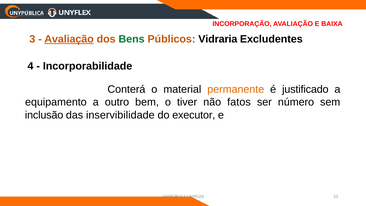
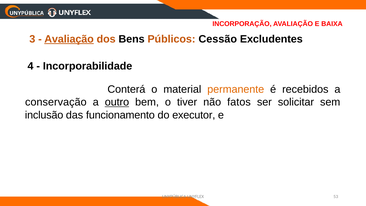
Bens colour: green -> black
Vidraria: Vidraria -> Cessão
justificado: justificado -> recebidos
equipamento: equipamento -> conservação
outro underline: none -> present
número: número -> solicitar
inservibilidade: inservibilidade -> funcionamento
